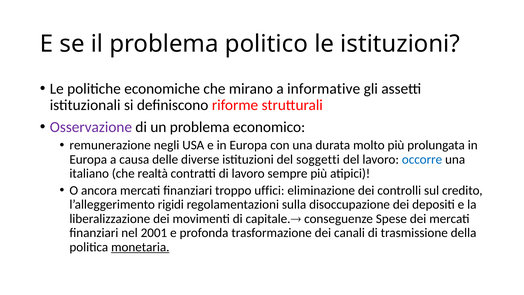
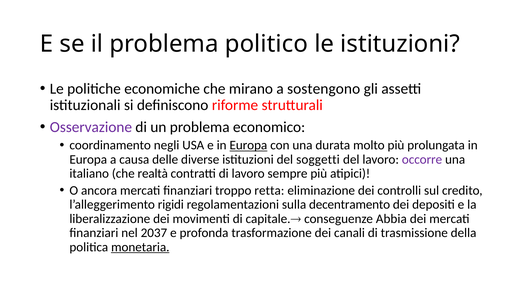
informative: informative -> sostengono
remunerazione: remunerazione -> coordinamento
Europa at (248, 145) underline: none -> present
occorre colour: blue -> purple
uffici: uffici -> retta
disoccupazione: disoccupazione -> decentramento
Spese: Spese -> Abbia
2001: 2001 -> 2037
